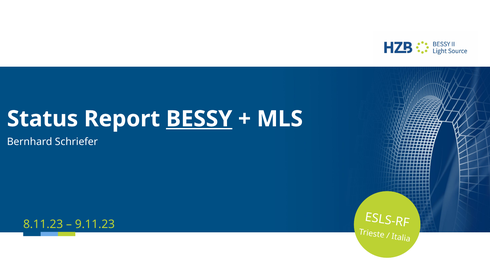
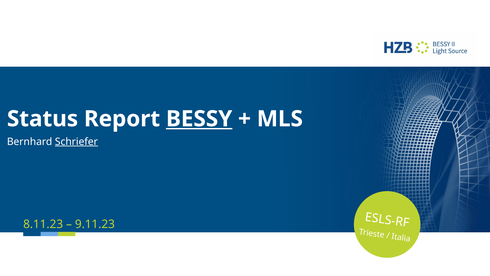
Schriefer underline: none -> present
